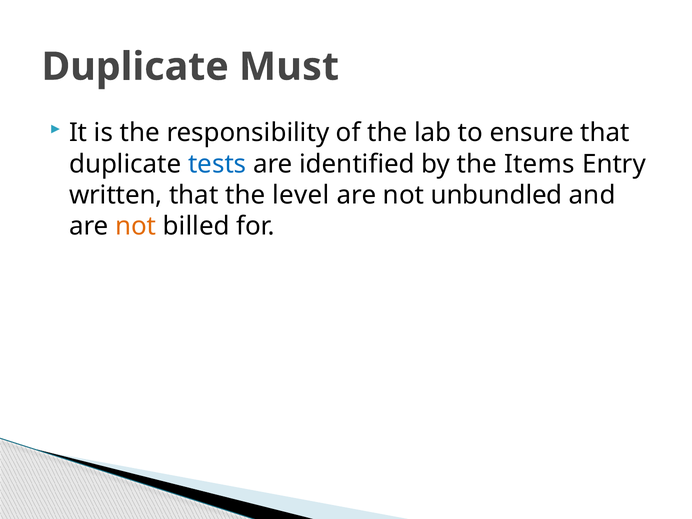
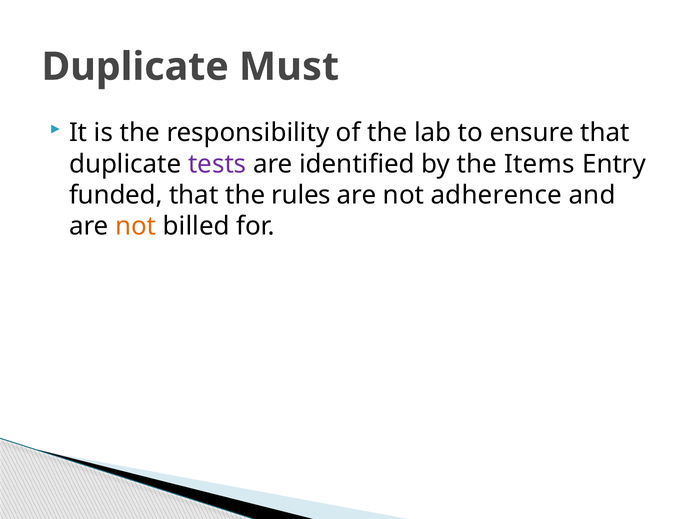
tests colour: blue -> purple
written: written -> funded
level: level -> rules
unbundled: unbundled -> adherence
